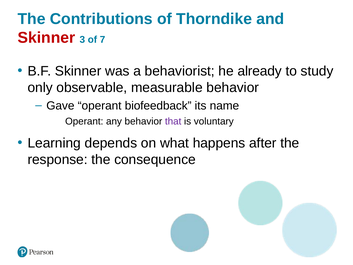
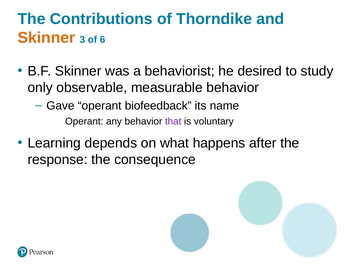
Skinner at (46, 38) colour: red -> orange
7: 7 -> 6
already: already -> desired
